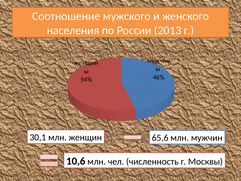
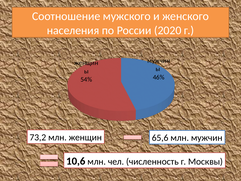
2013: 2013 -> 2020
30,1: 30,1 -> 73,2
